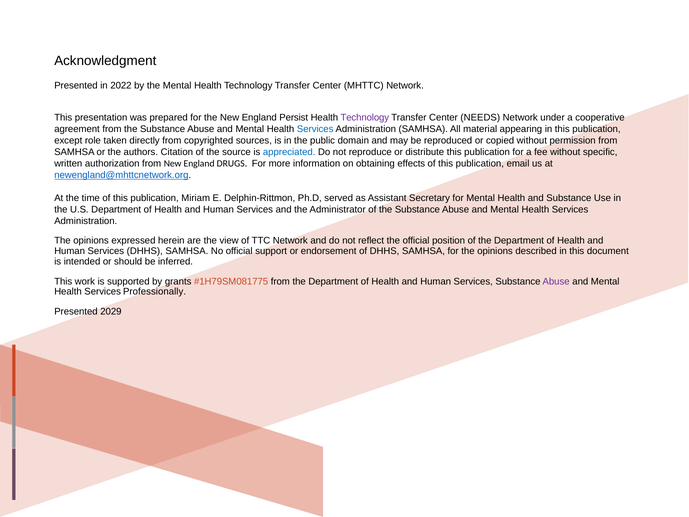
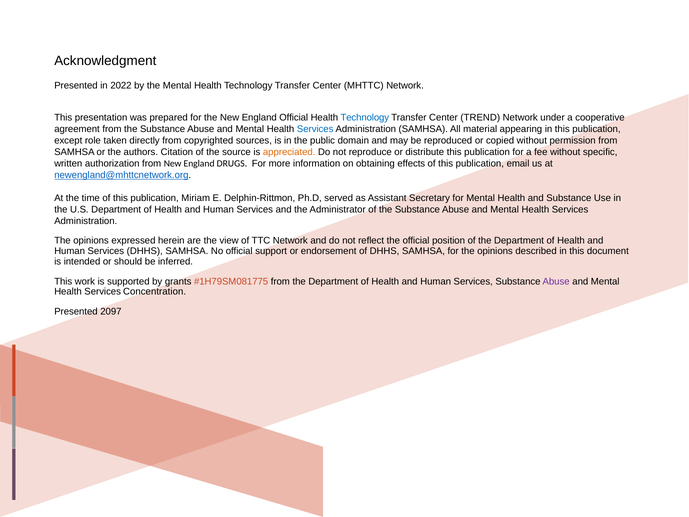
England Persist: Persist -> Official
Technology at (365, 117) colour: purple -> blue
NEEDS: NEEDS -> TREND
appreciated colour: blue -> orange
Professionally: Professionally -> Concentration
2029: 2029 -> 2097
